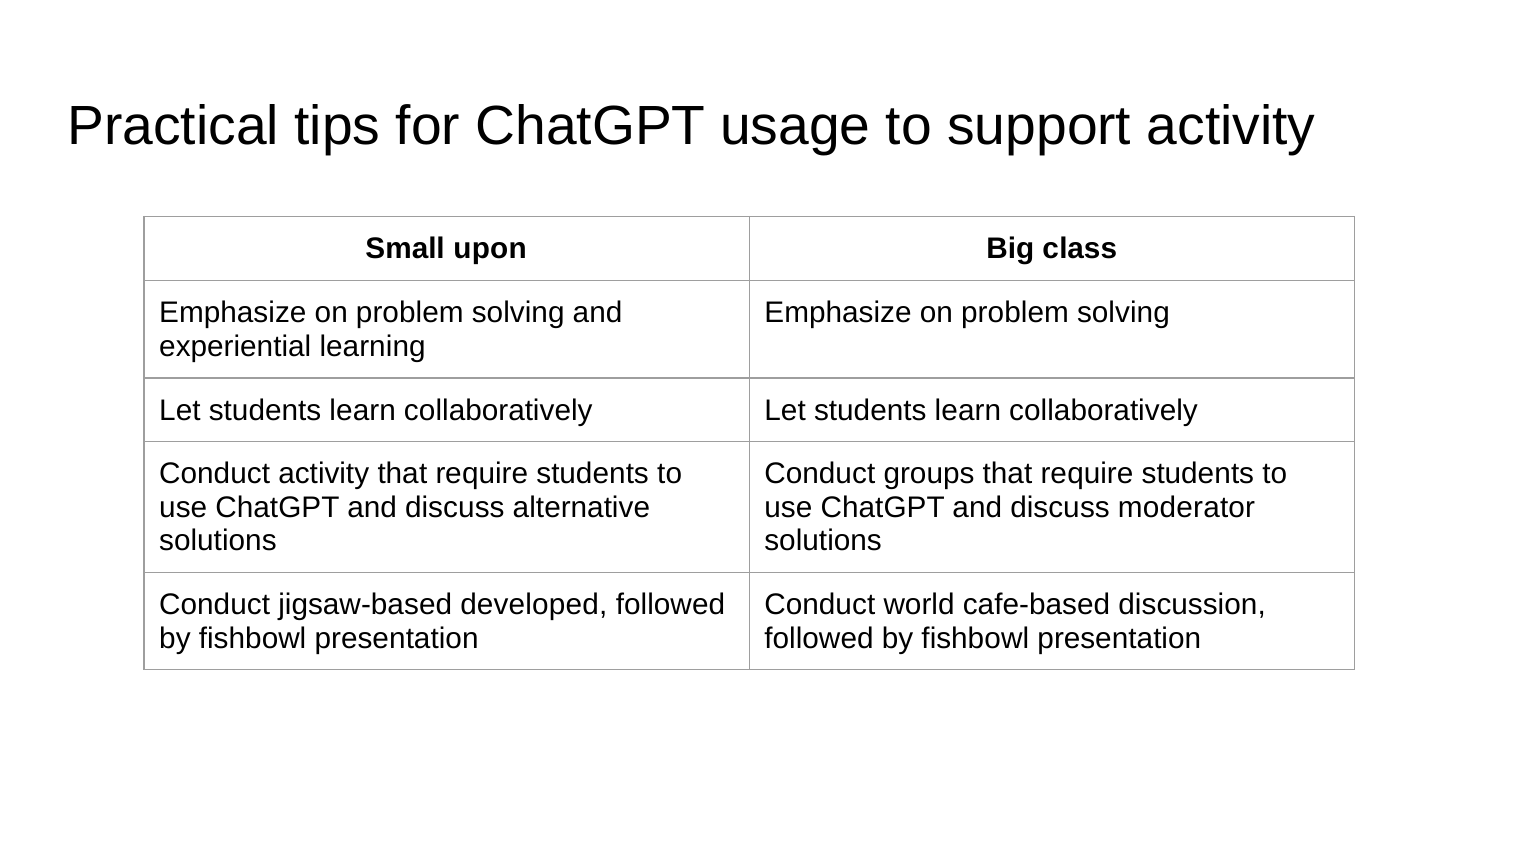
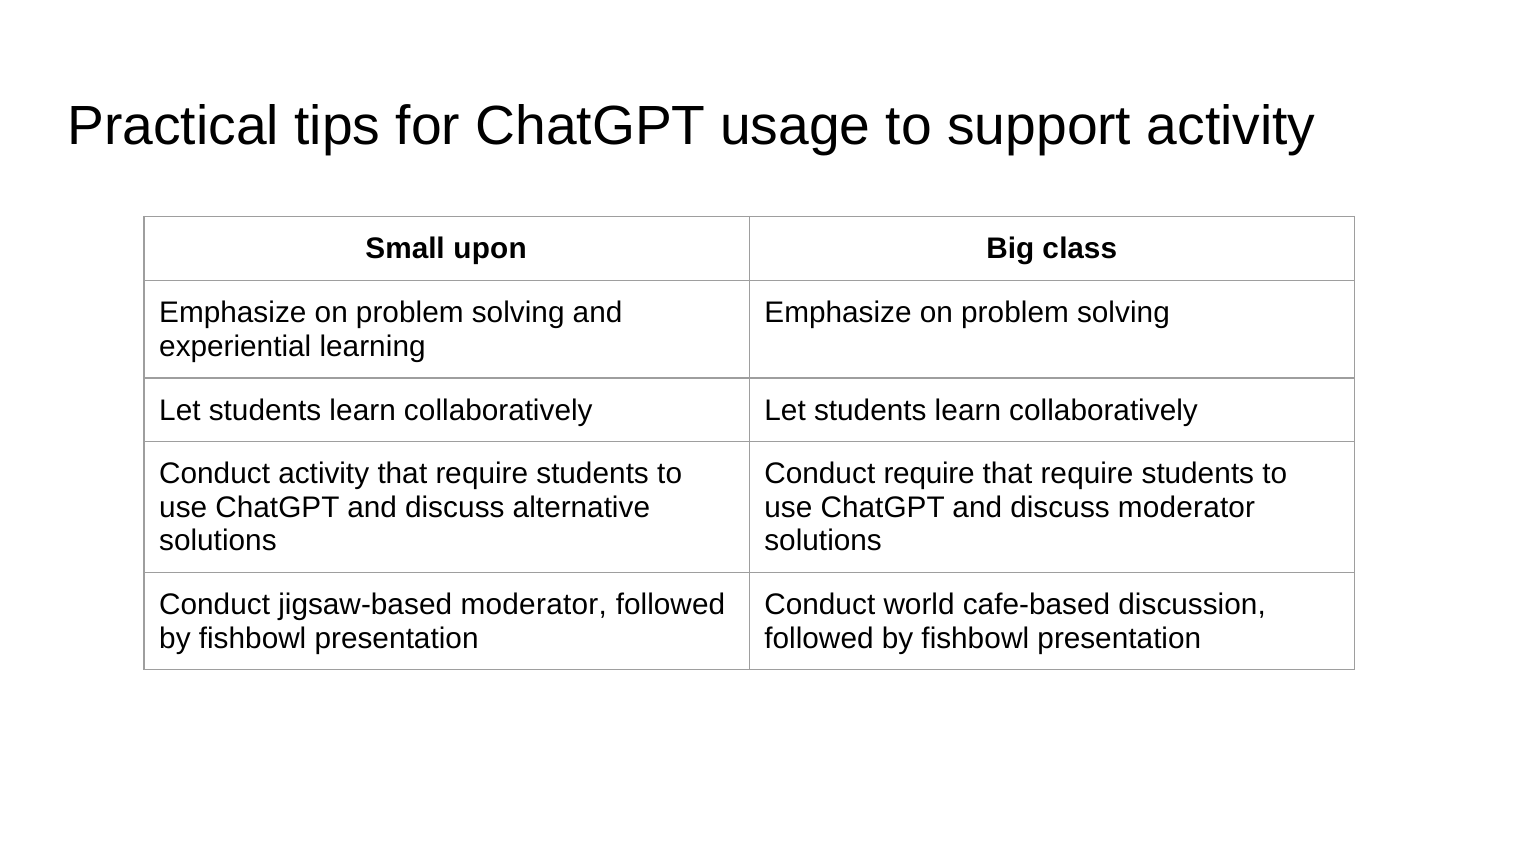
Conduct groups: groups -> require
jigsaw-based developed: developed -> moderator
